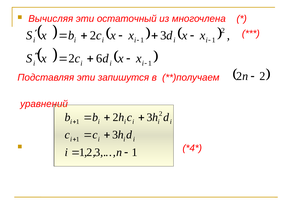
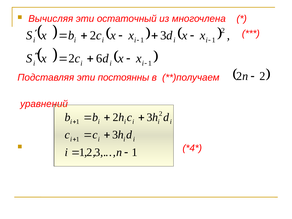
запишутся: запишутся -> постоянны
